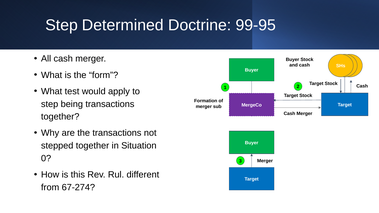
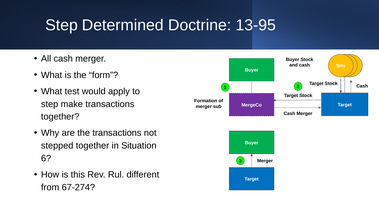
99-95: 99-95 -> 13-95
being: being -> make
0: 0 -> 6
